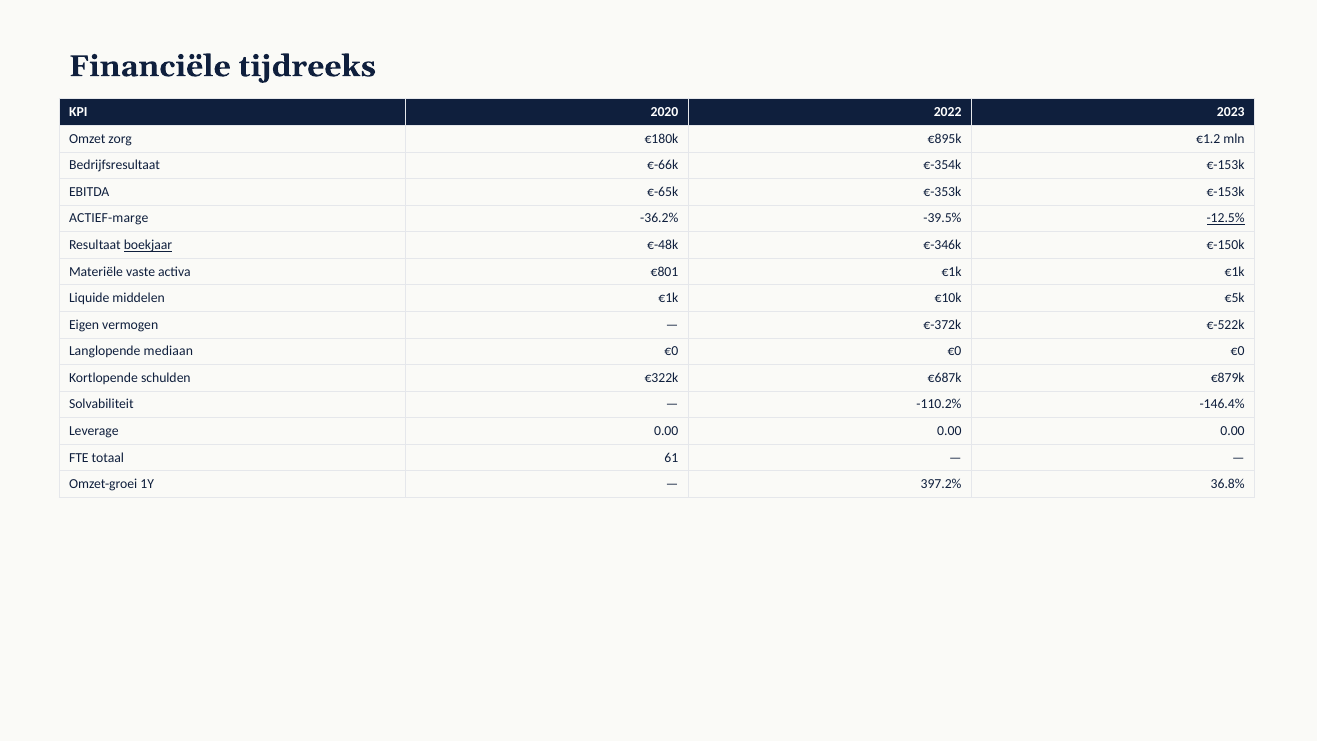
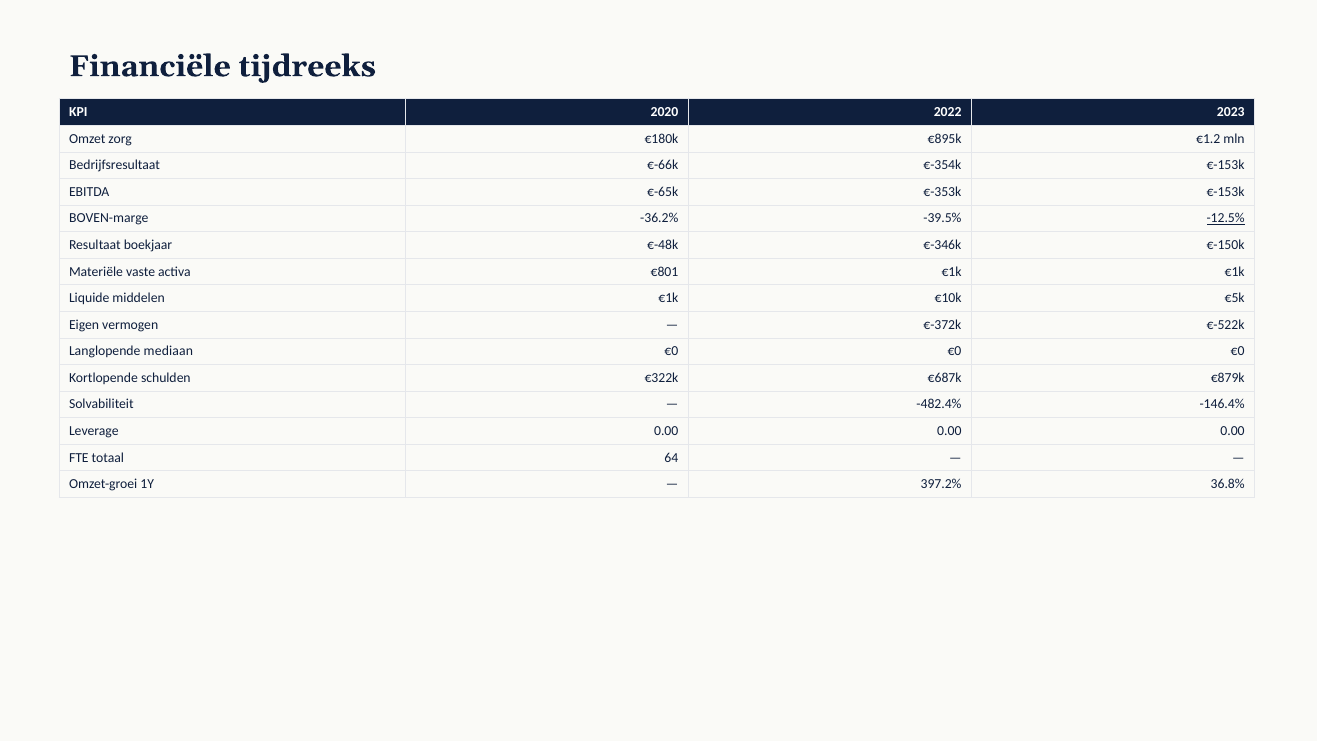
ACTIEF-marge: ACTIEF-marge -> BOVEN-marge
boekjaar underline: present -> none
-110.2%: -110.2% -> -482.4%
61: 61 -> 64
